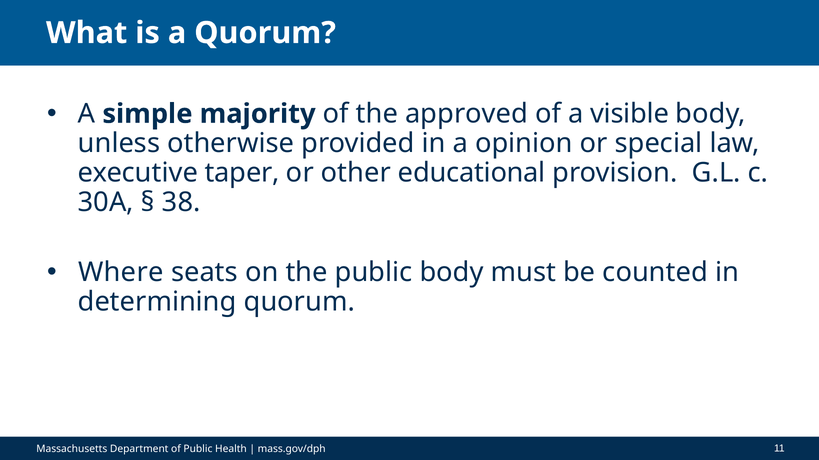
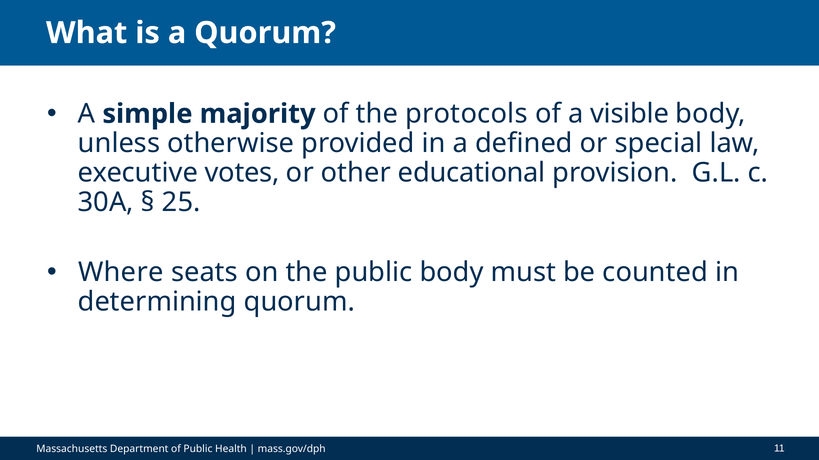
approved: approved -> protocols
opinion: opinion -> defined
taper: taper -> votes
38: 38 -> 25
